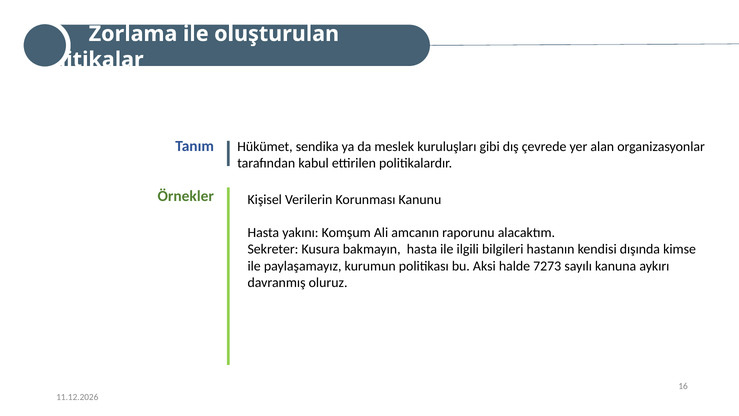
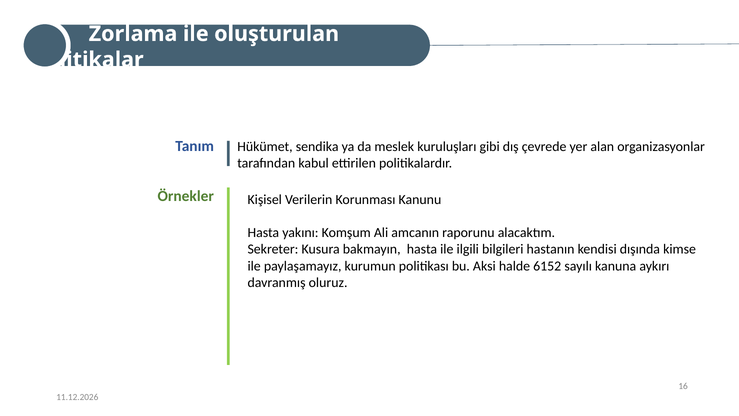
7273: 7273 -> 6152
